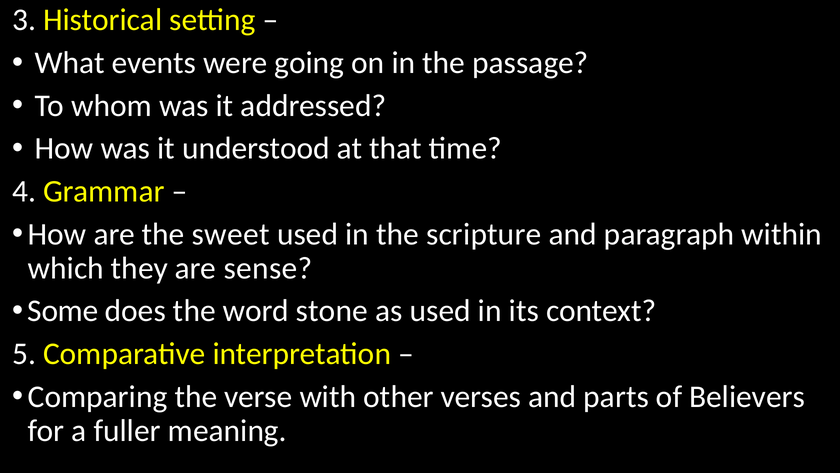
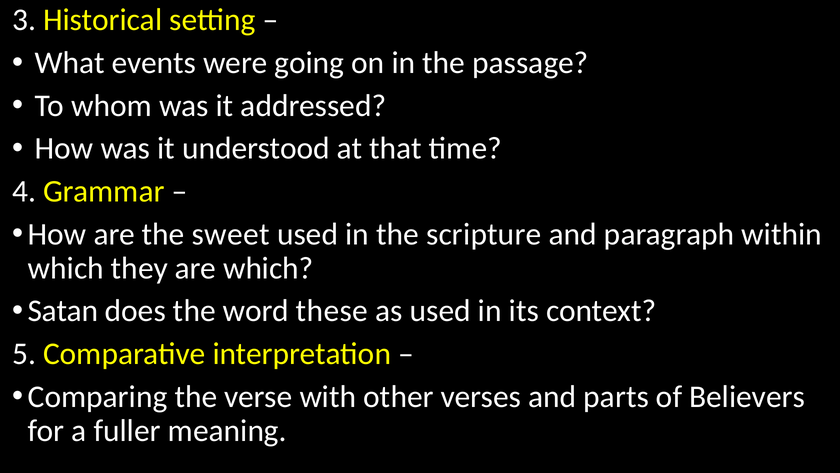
are sense: sense -> which
Some: Some -> Satan
stone: stone -> these
